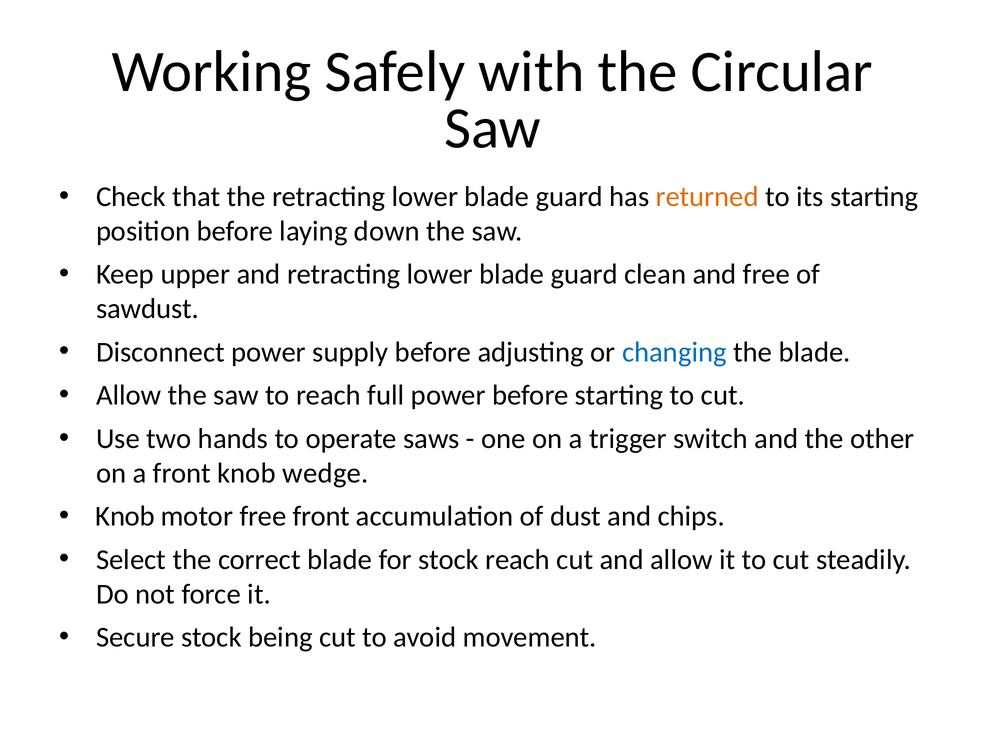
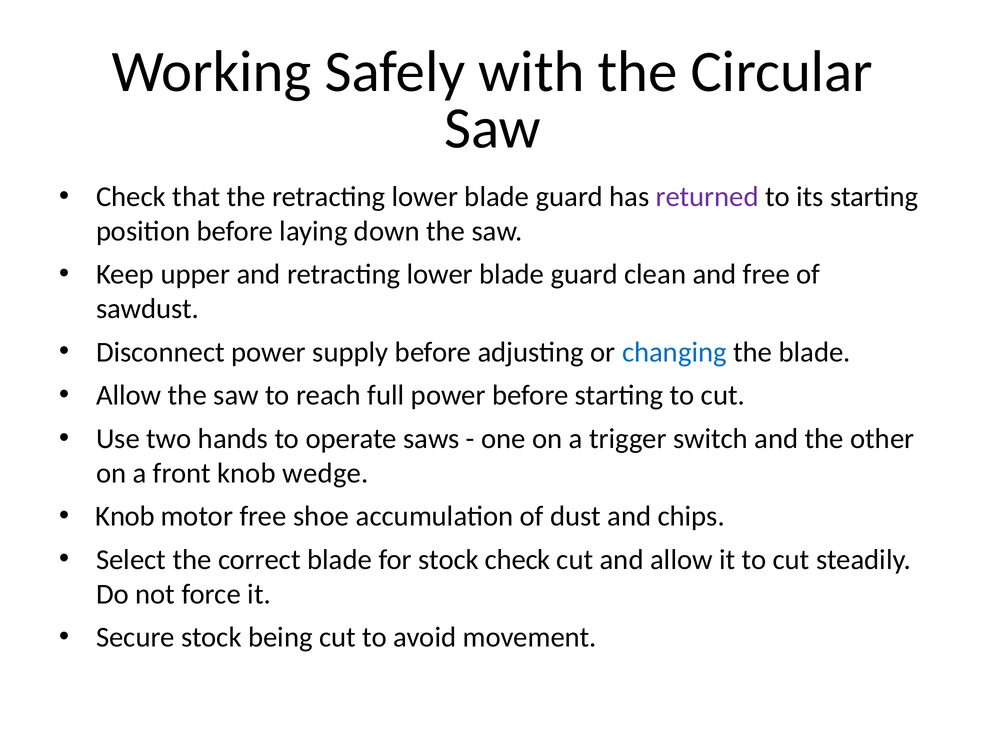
returned colour: orange -> purple
free front: front -> shoe
stock reach: reach -> check
